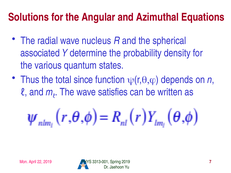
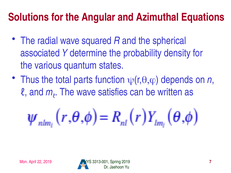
nucleus: nucleus -> squared
since: since -> parts
